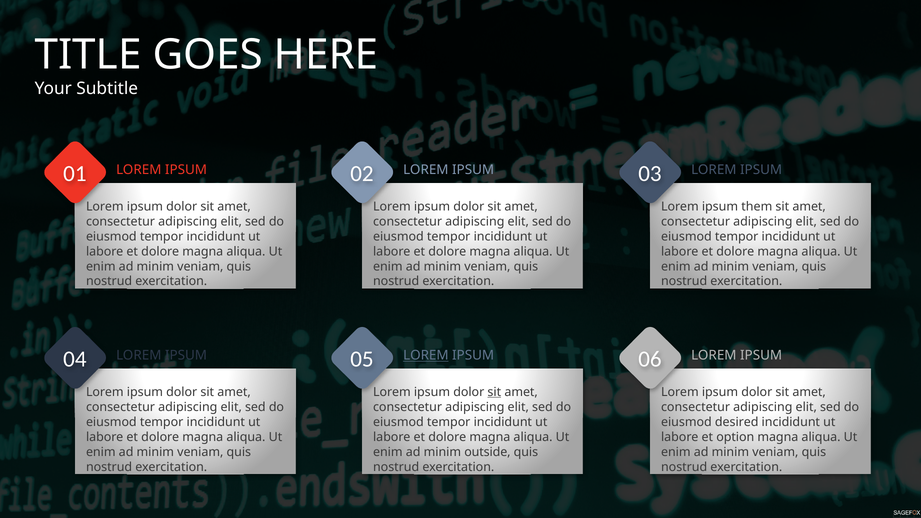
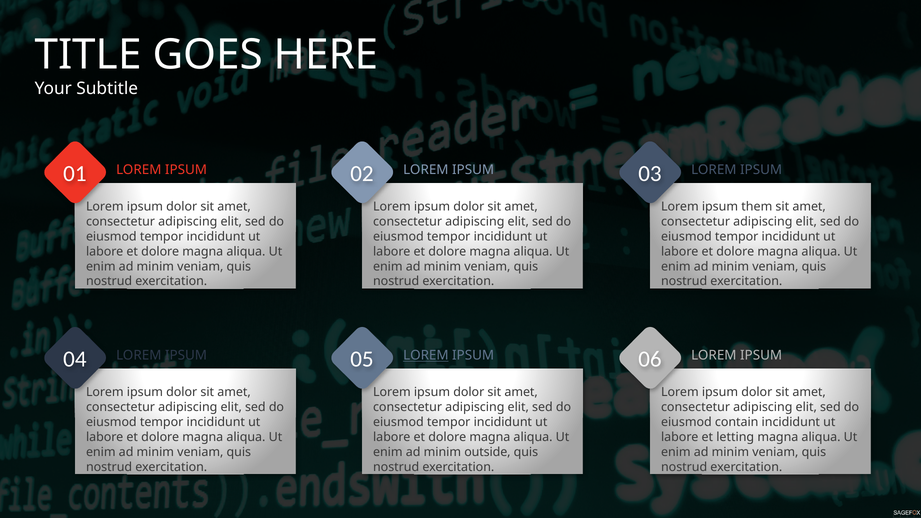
sit at (494, 392) underline: present -> none
desired: desired -> contain
option: option -> letting
